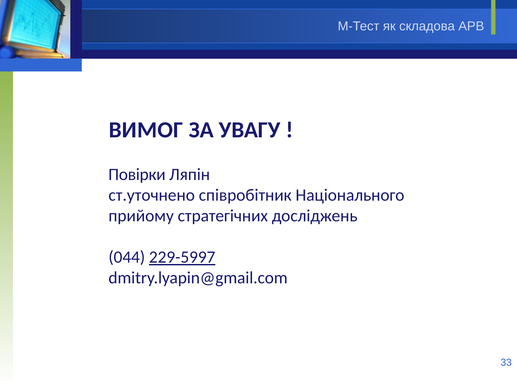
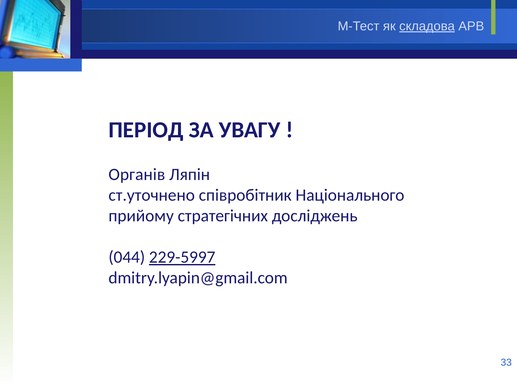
складова underline: none -> present
ВИМОГ: ВИМОГ -> ПЕРІОД
Повірки: Повірки -> Органів
